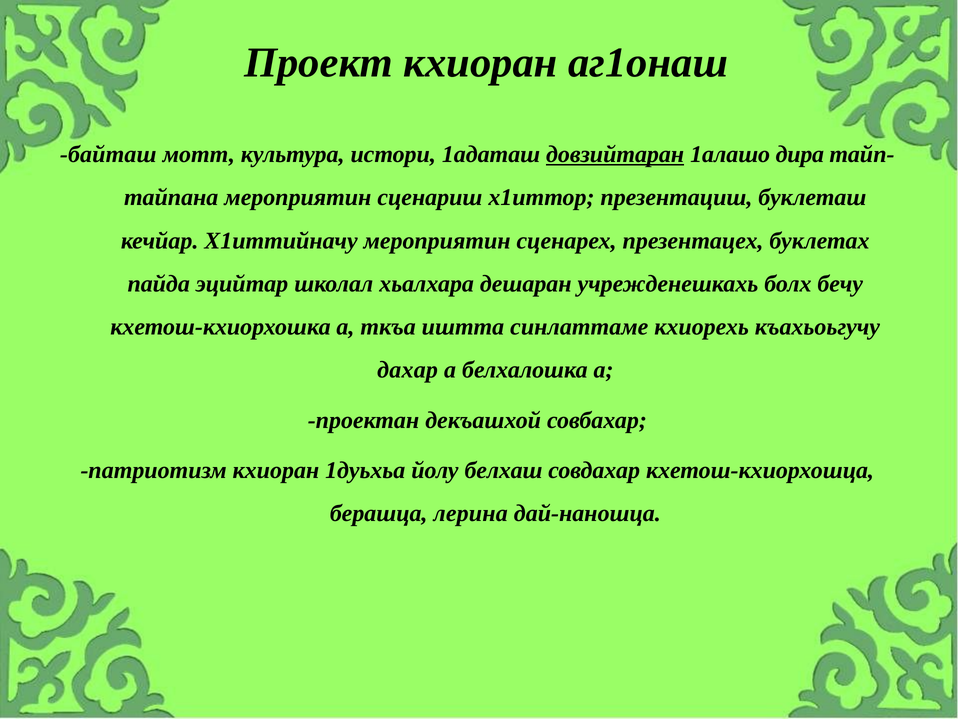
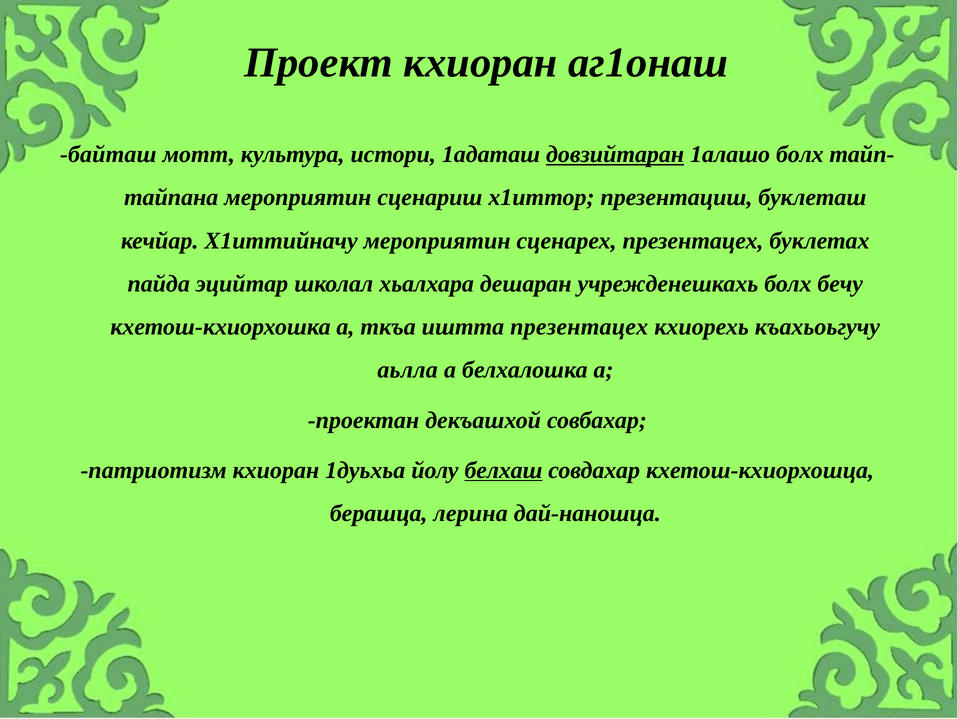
1алашо дира: дира -> болх
иштта синлаттаме: синлаттаме -> презентацех
дахар: дахар -> аьлла
белхаш underline: none -> present
